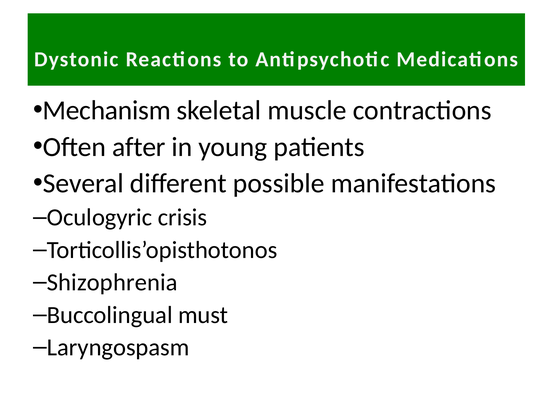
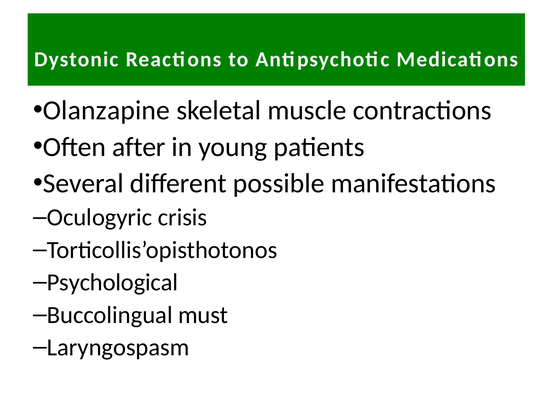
Mechanism: Mechanism -> Olanzapine
Shizophrenia: Shizophrenia -> Psychological
